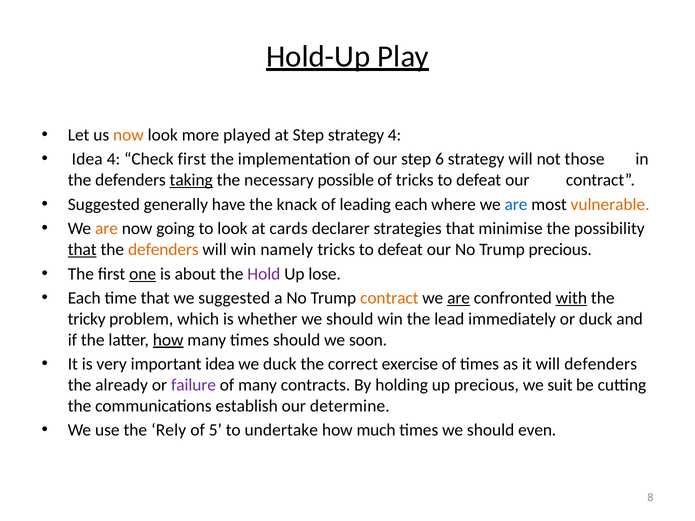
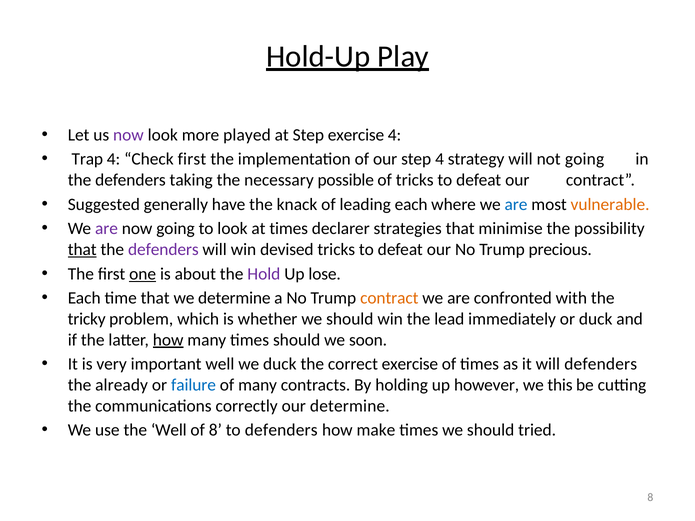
now at (128, 135) colour: orange -> purple
Step strategy: strategy -> exercise
Idea at (87, 159): Idea -> Trap
step 6: 6 -> 4
not those: those -> going
taking underline: present -> none
are at (106, 229) colour: orange -> purple
at cards: cards -> times
defenders at (163, 250) colour: orange -> purple
namely: namely -> devised
we suggested: suggested -> determine
are at (459, 298) underline: present -> none
with underline: present -> none
important idea: idea -> well
failure colour: purple -> blue
up precious: precious -> however
suit: suit -> this
establish: establish -> correctly
the Rely: Rely -> Well
of 5: 5 -> 8
to undertake: undertake -> defenders
much: much -> make
even: even -> tried
